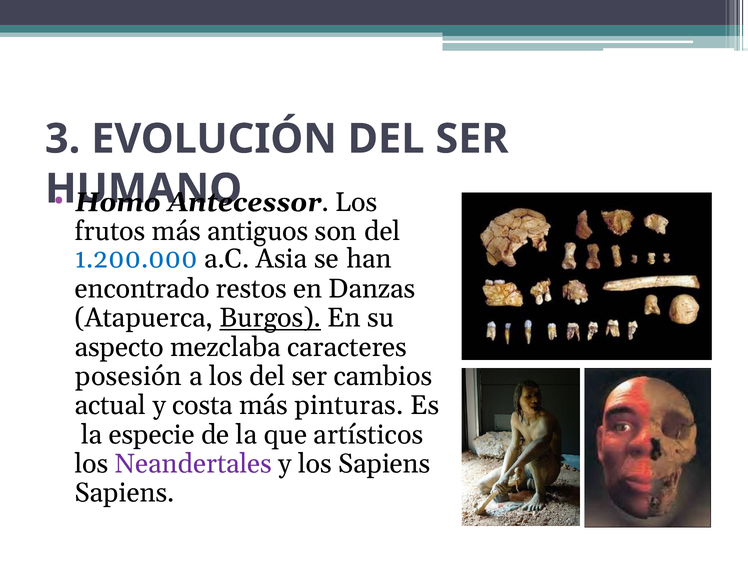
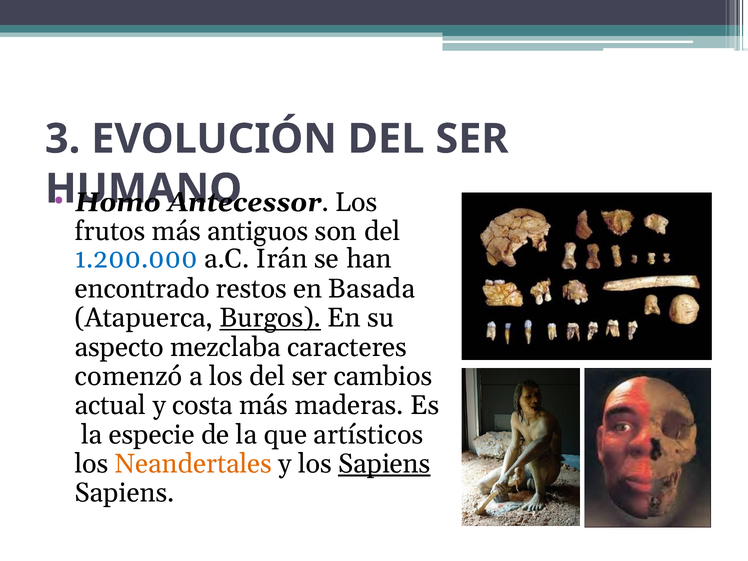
Asia: Asia -> Irán
Danzas: Danzas -> Basada
posesión: posesión -> comenzó
pinturas: pinturas -> maderas
Neandertales colour: purple -> orange
Sapiens at (384, 464) underline: none -> present
